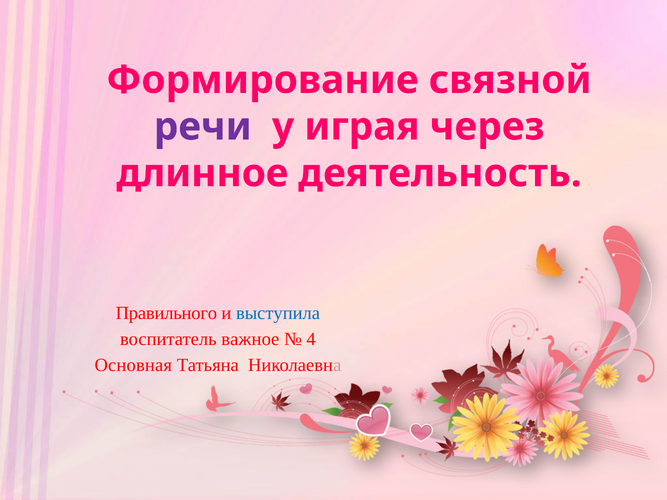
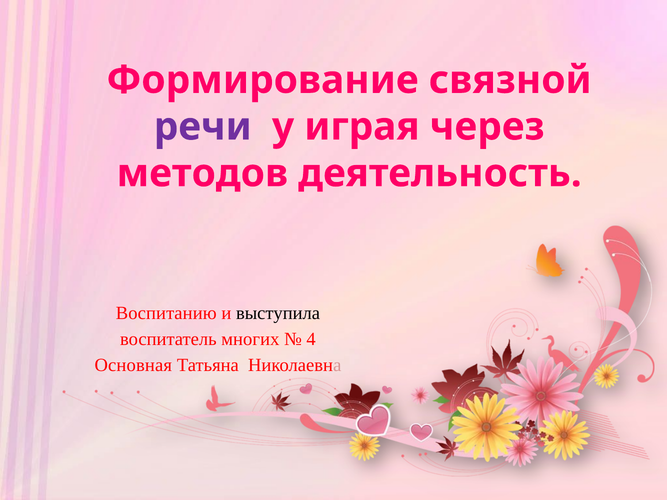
длинное: длинное -> методов
Правильного: Правильного -> Воспитанию
выступила colour: blue -> black
важное: важное -> многих
